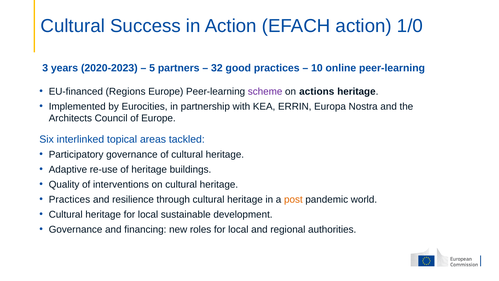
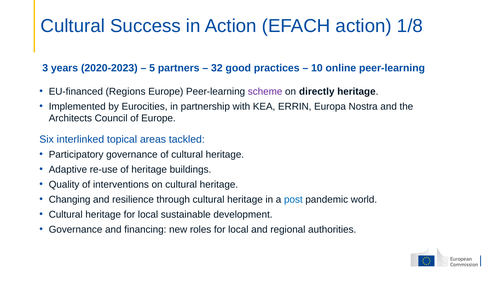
1/0: 1/0 -> 1/8
actions: actions -> directly
Practices at (69, 199): Practices -> Changing
post colour: orange -> blue
